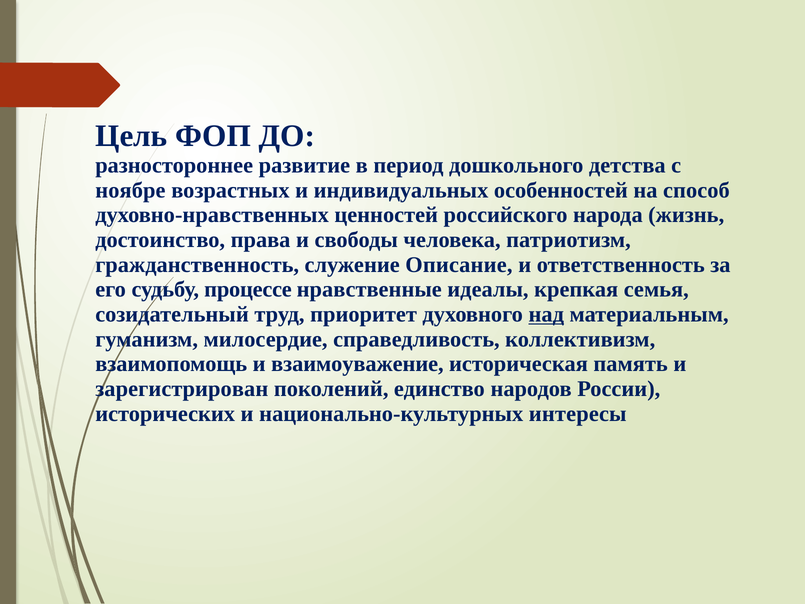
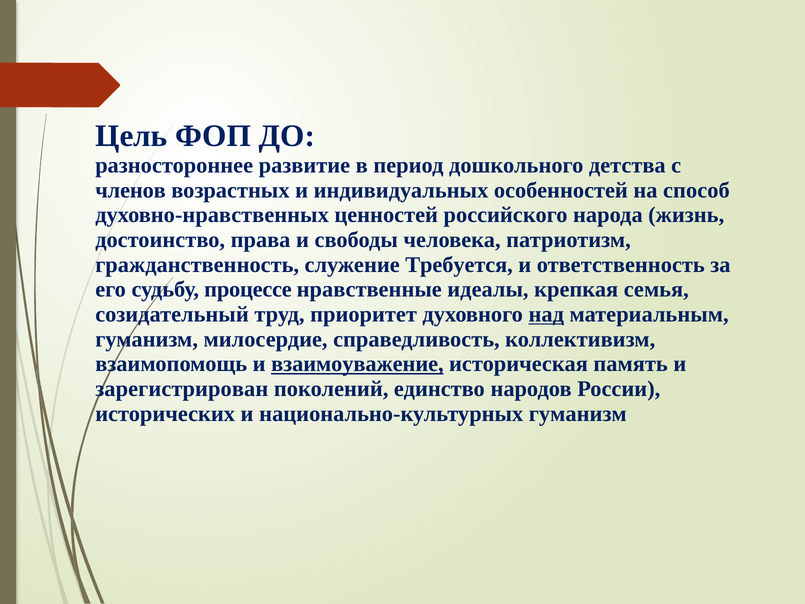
ноябре: ноябре -> членов
Описание: Описание -> Требуется
взаимоуважение underline: none -> present
национально-культурных интересы: интересы -> гуманизм
